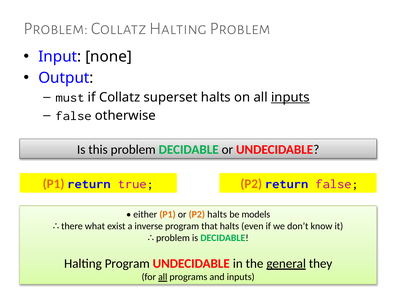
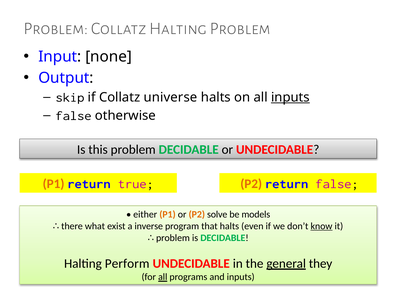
must: must -> skip
superset: superset -> universe
P2 halts: halts -> solve
know underline: none -> present
Halting Program: Program -> Perform
